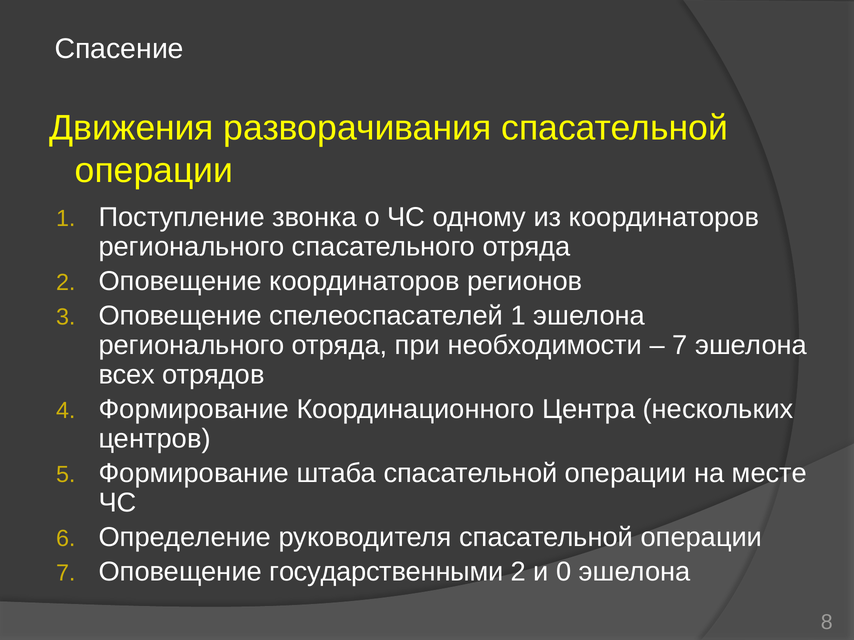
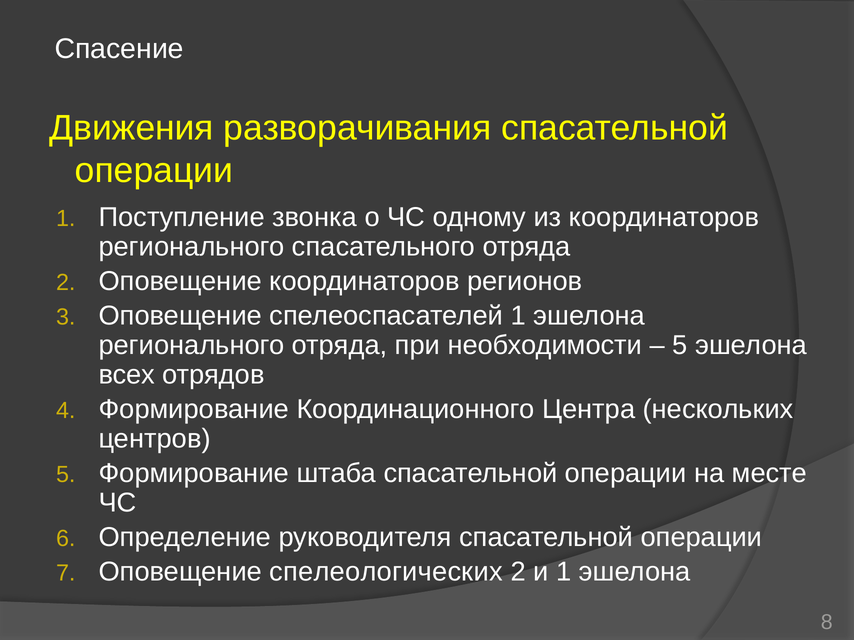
7 at (680, 346): 7 -> 5
государственными: государственными -> спелеологических
и 0: 0 -> 1
